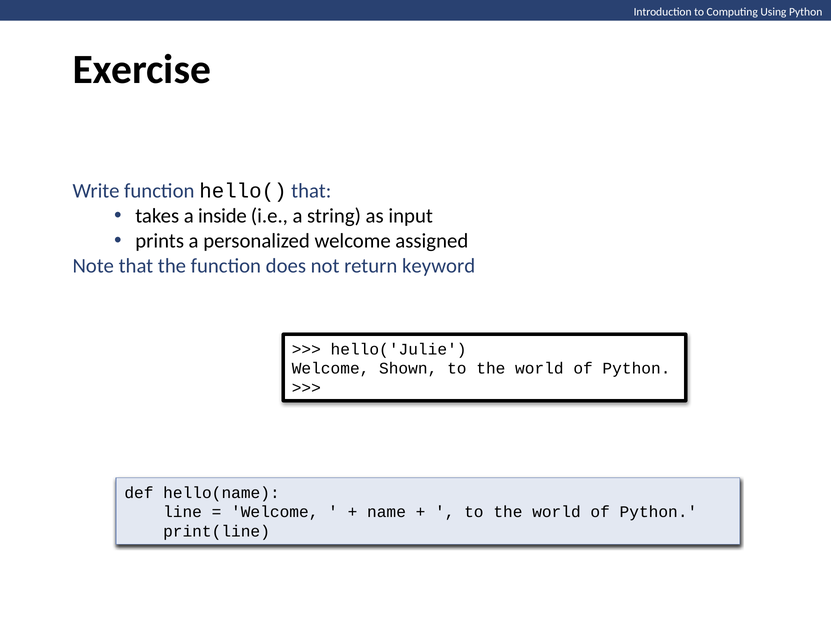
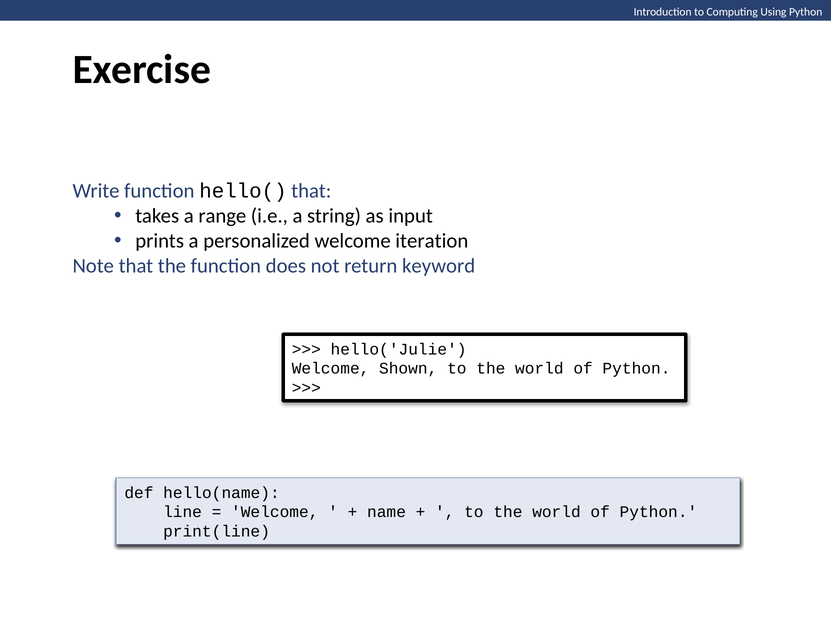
inside: inside -> range
assigned: assigned -> iteration
